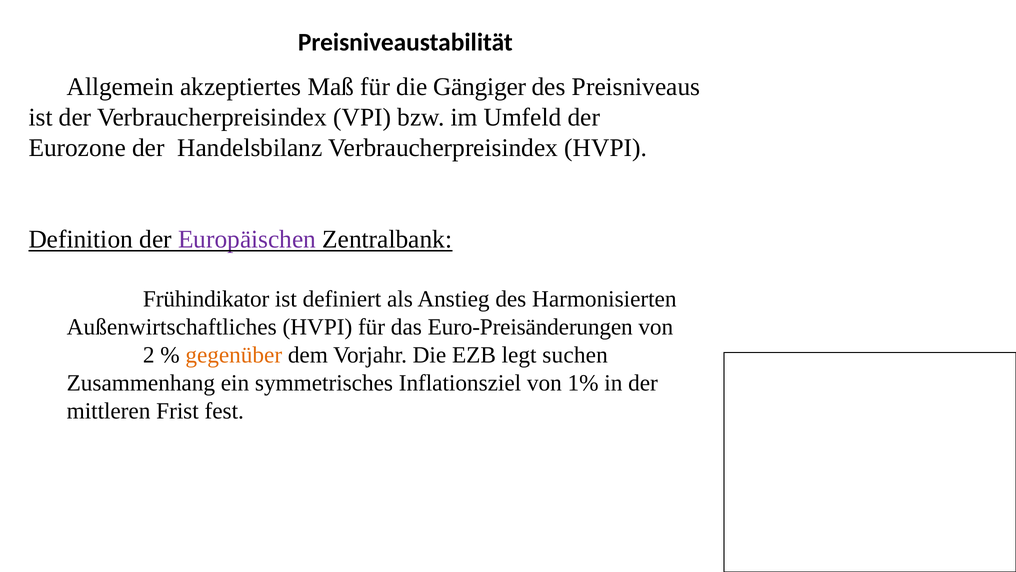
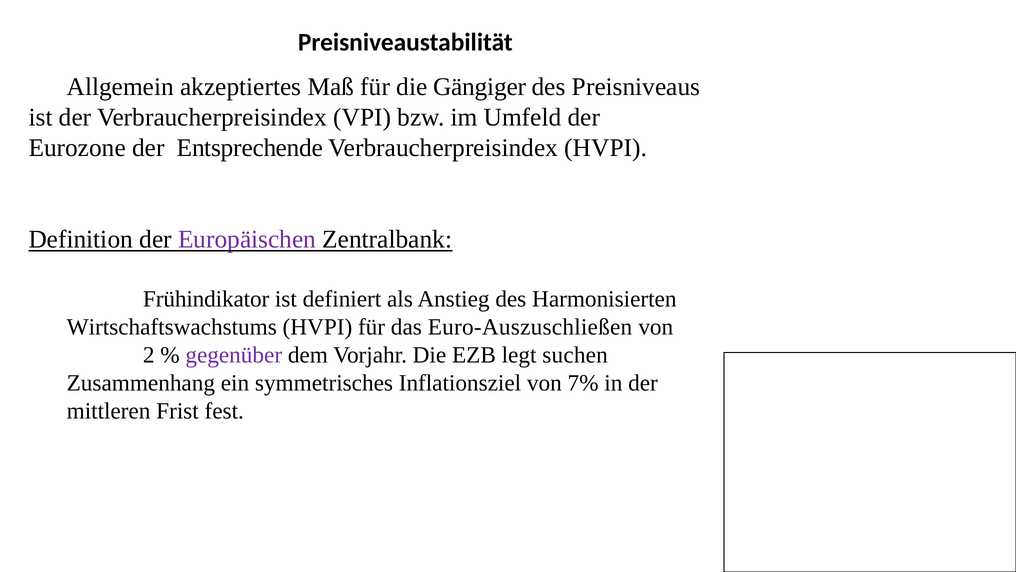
Handelsbilanz: Handelsbilanz -> Entsprechende
Außenwirtschaftliches: Außenwirtschaftliches -> Wirtschaftswachstums
Euro-Preisänderungen: Euro-Preisänderungen -> Euro-Auszuschließen
gegenüber colour: orange -> purple
1%: 1% -> 7%
